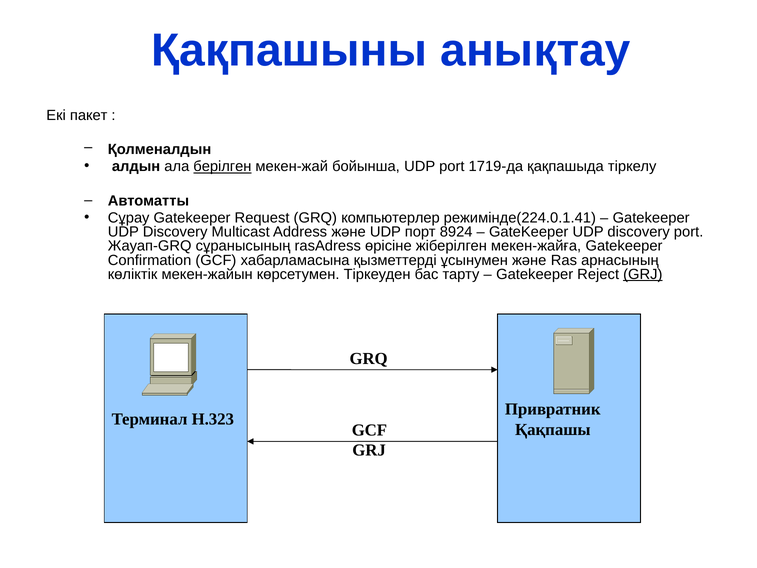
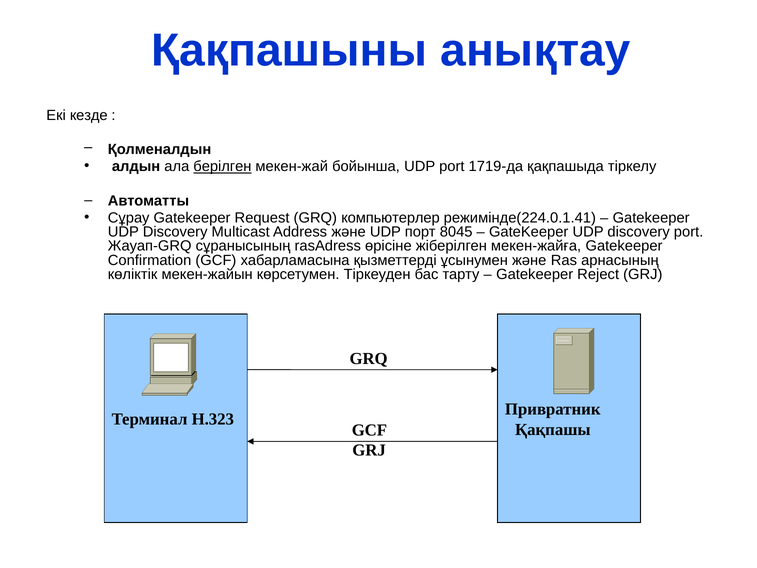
пакет: пакет -> кезде
8924: 8924 -> 8045
GRJ at (643, 274) underline: present -> none
